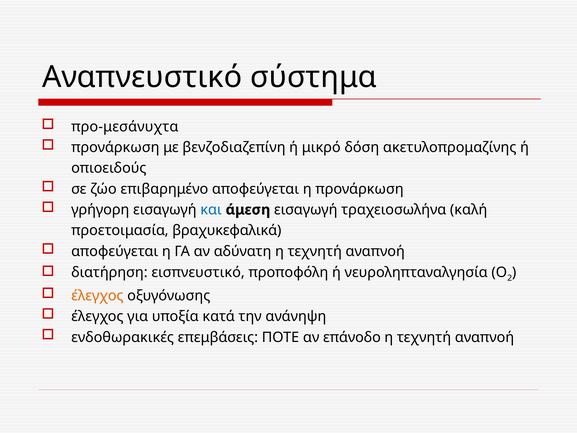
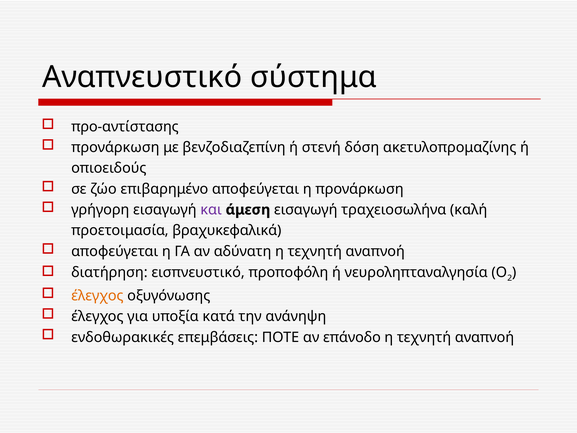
προ-μεσάνυχτα: προ-μεσάνυχτα -> προ-αντίστασης
μικρό: μικρό -> στενή
και colour: blue -> purple
